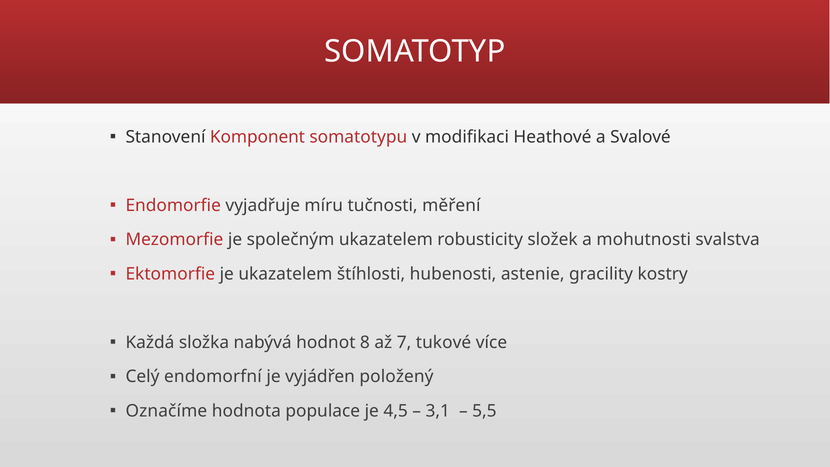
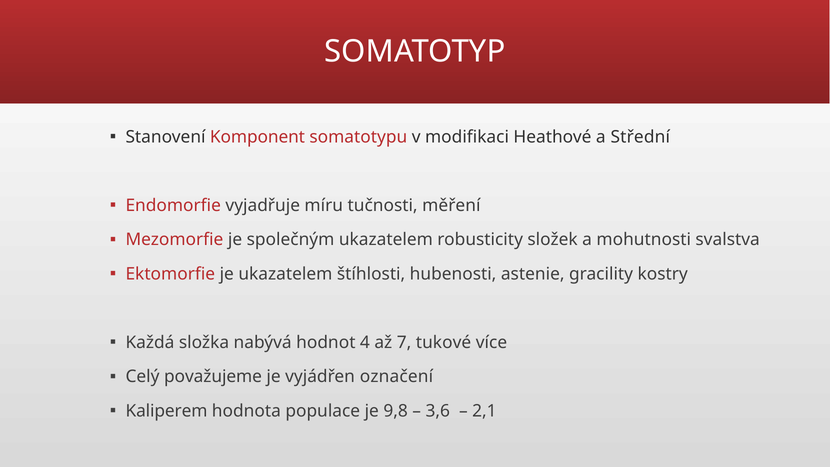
Svalové: Svalové -> Střední
8: 8 -> 4
endomorfní: endomorfní -> považujeme
položený: položený -> označení
Označíme: Označíme -> Kaliperem
4,5: 4,5 -> 9,8
3,1: 3,1 -> 3,6
5,5: 5,5 -> 2,1
